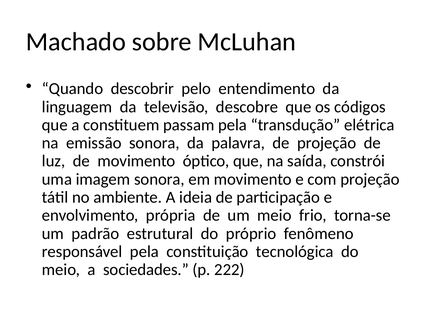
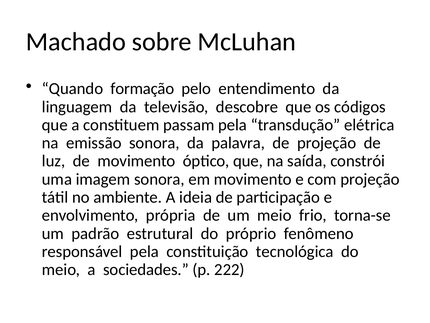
descobrir: descobrir -> formação
